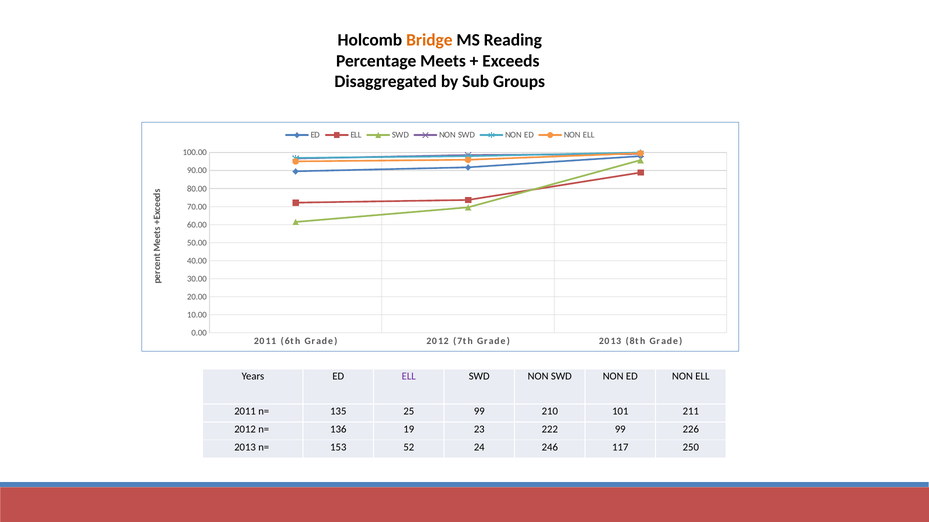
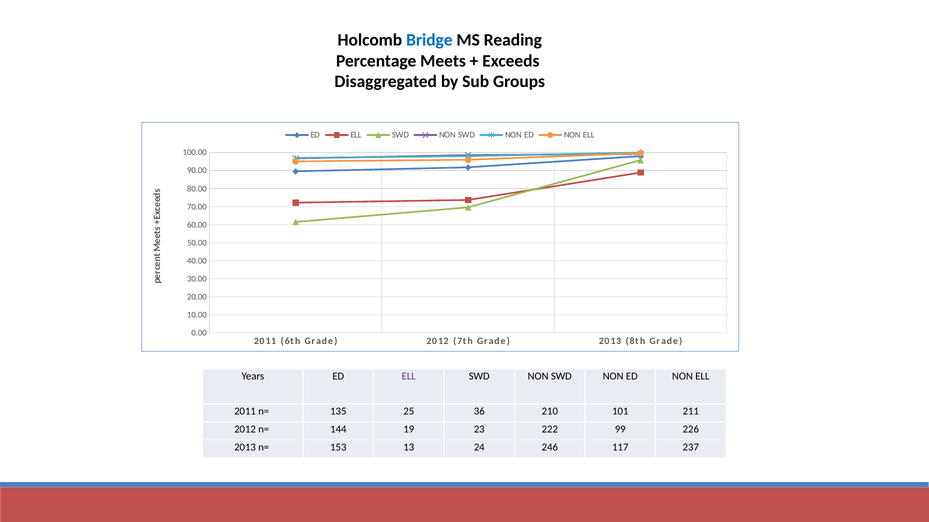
Bridge colour: orange -> blue
25 99: 99 -> 36
136: 136 -> 144
52: 52 -> 13
250: 250 -> 237
